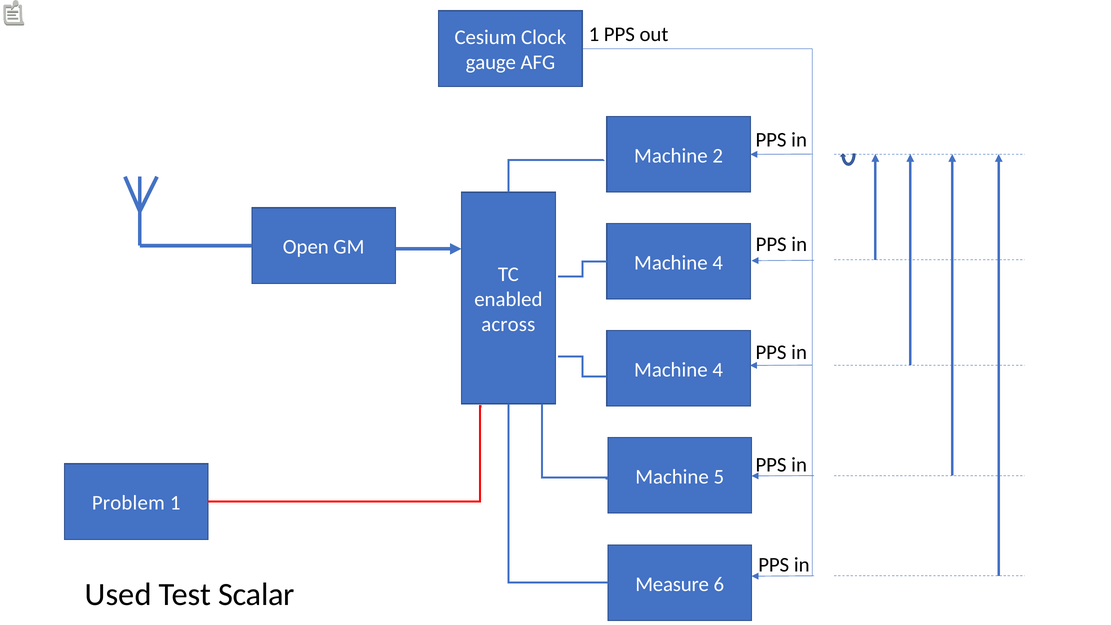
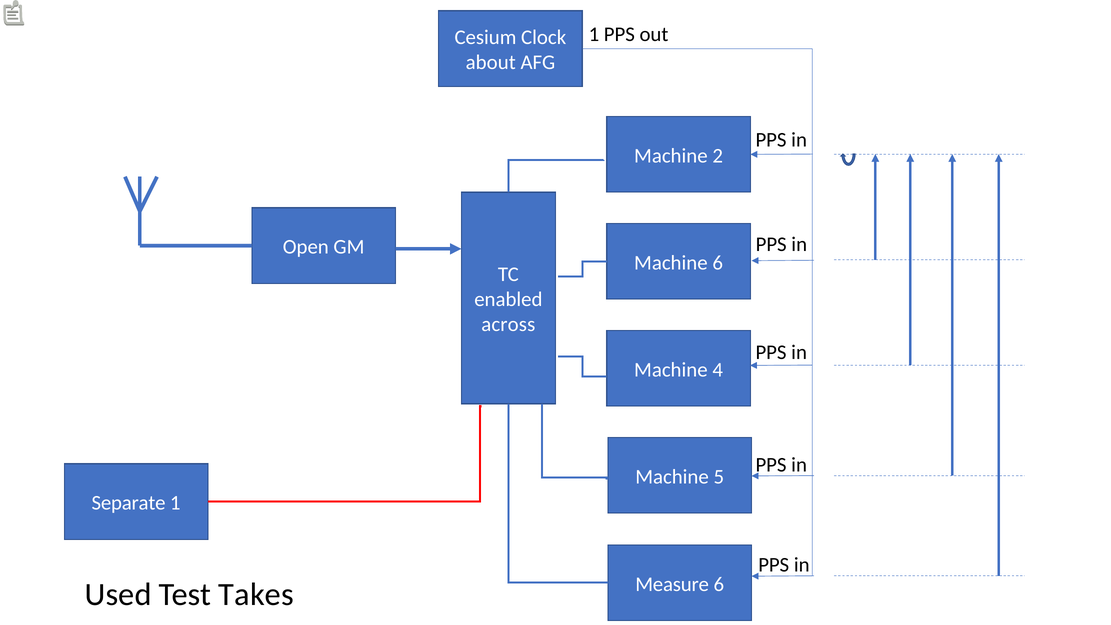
gauge: gauge -> about
4 at (718, 263): 4 -> 6
Problem: Problem -> Separate
Scalar: Scalar -> Takes
